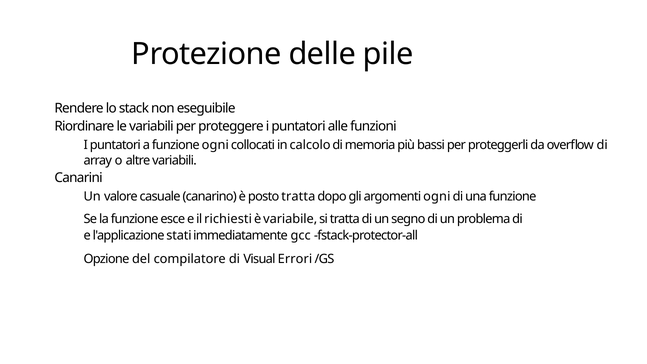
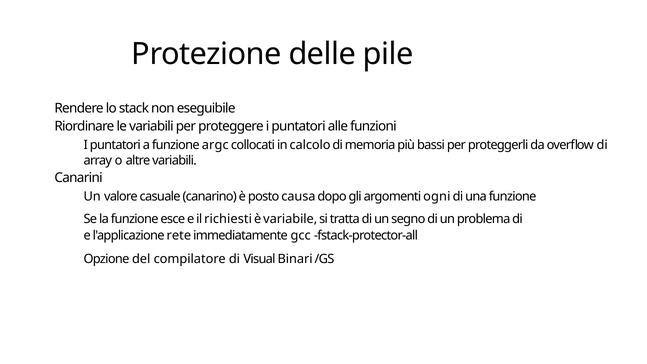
funzione ogni: ogni -> argc
posto tratta: tratta -> causa
stati: stati -> rete
Errori: Errori -> Binari
